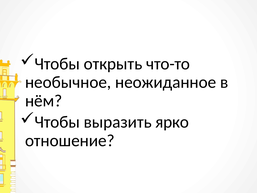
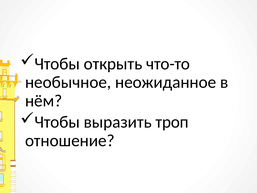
ярко: ярко -> троп
